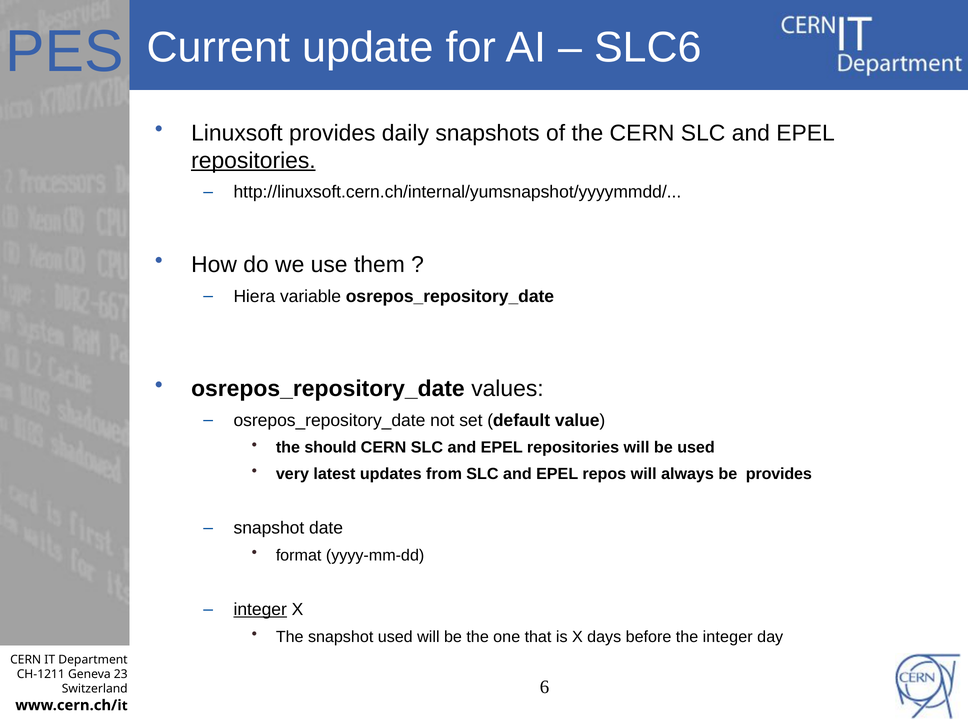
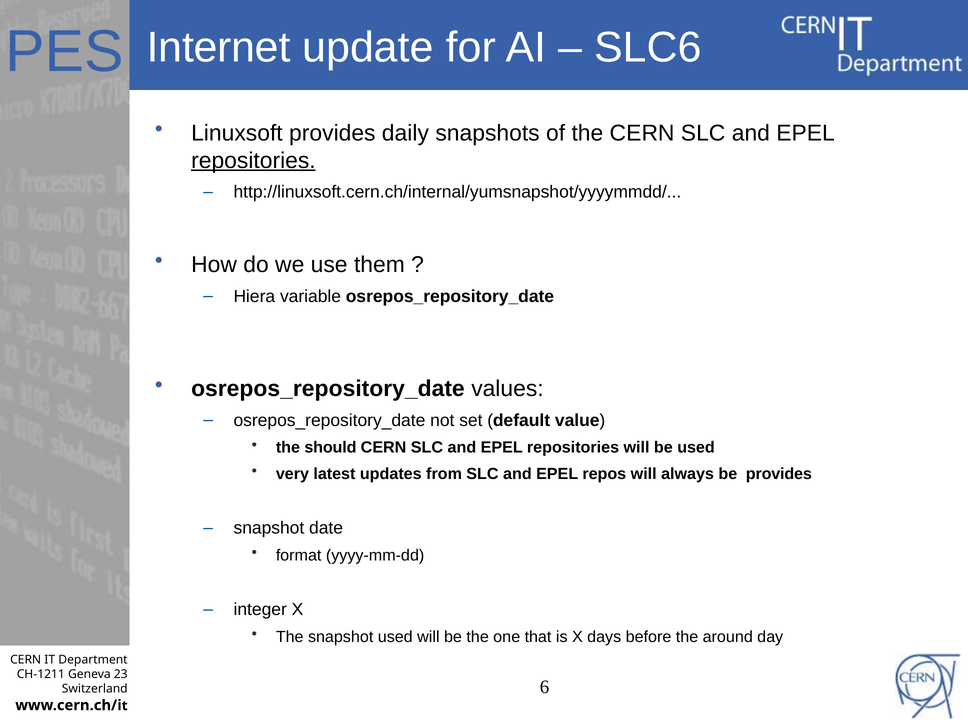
Current: Current -> Internet
integer at (260, 610) underline: present -> none
the integer: integer -> around
